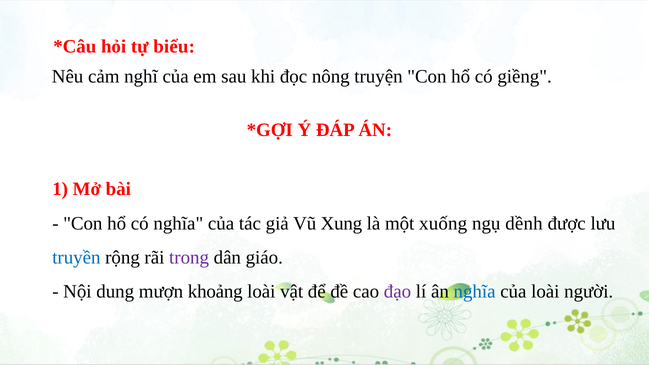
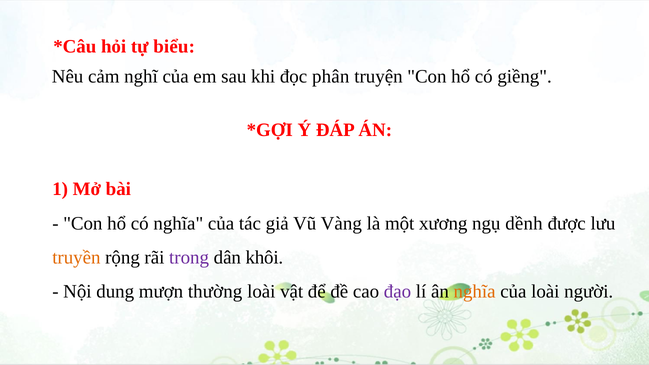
nông: nông -> phân
Xung: Xung -> Vàng
xuống: xuống -> xương
truyền colour: blue -> orange
giáo: giáo -> khôi
khoảng: khoảng -> thường
nghĩa at (475, 292) colour: blue -> orange
